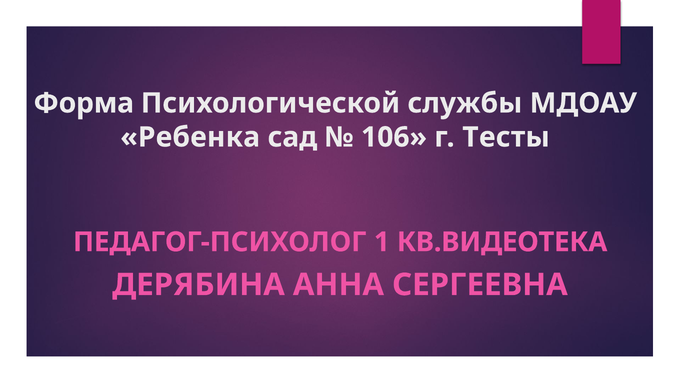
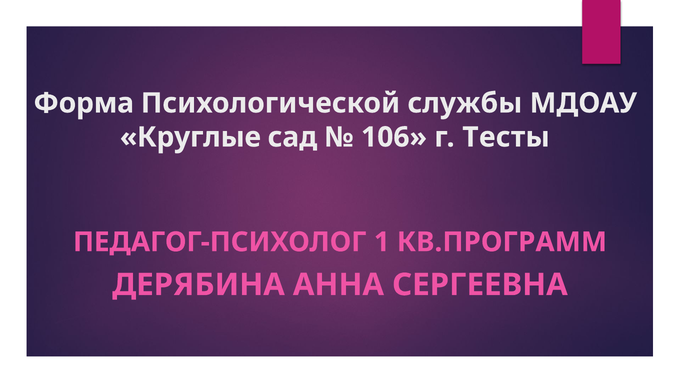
Ребенка: Ребенка -> Круглые
КВ.ВИДЕОТЕКА: КВ.ВИДЕОТЕКА -> КВ.ПРОГРАММ
